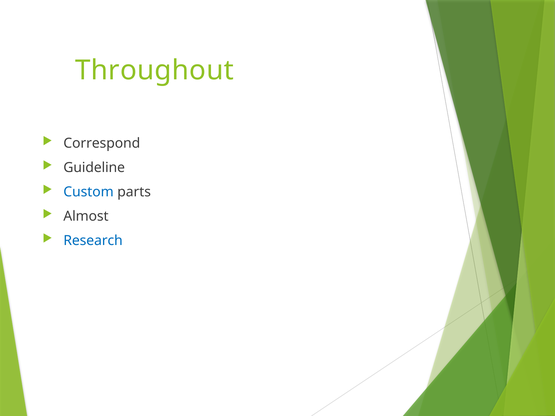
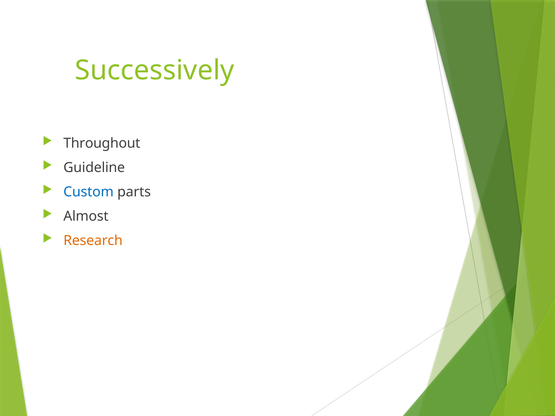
Throughout: Throughout -> Successively
Correspond: Correspond -> Throughout
Research colour: blue -> orange
